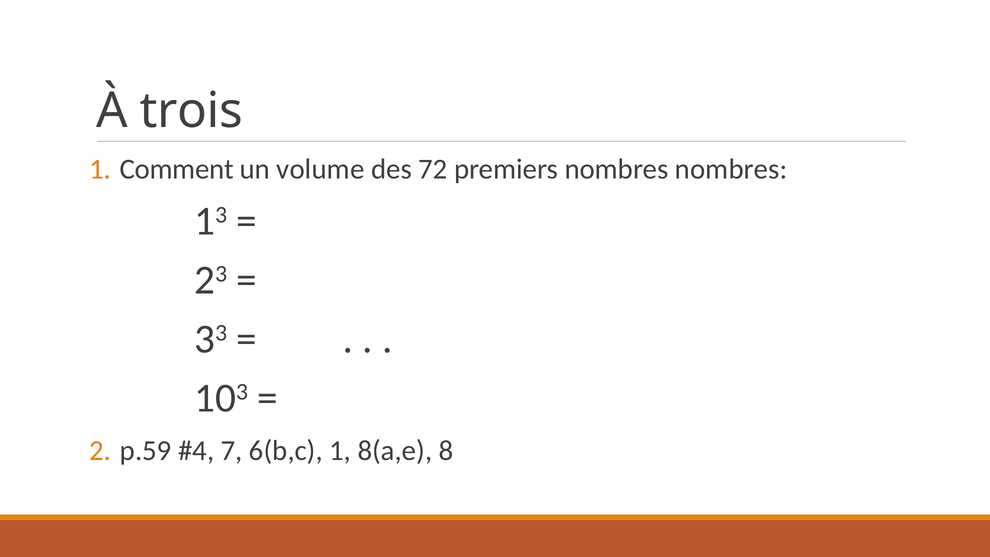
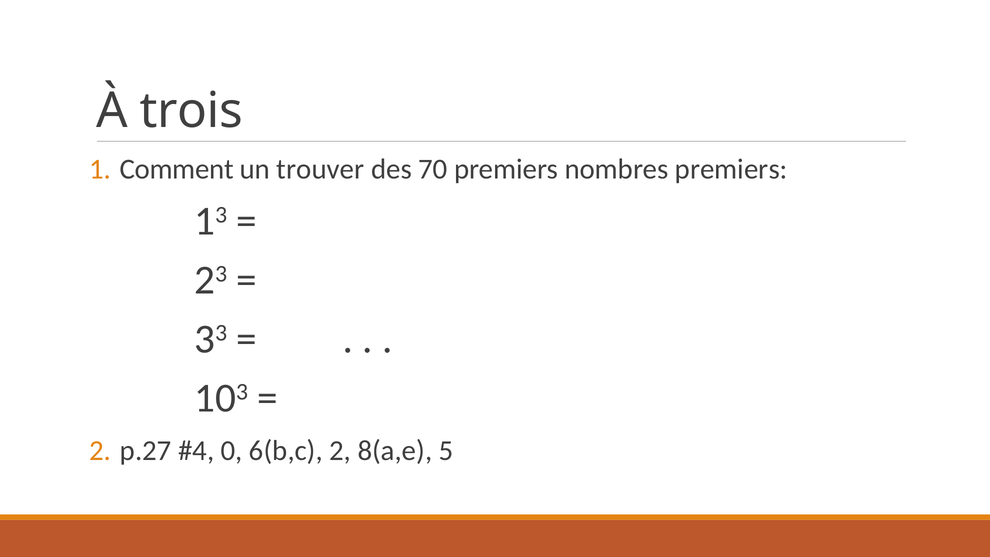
volume: volume -> trouver
72: 72 -> 70
nombres nombres: nombres -> premiers
p.59: p.59 -> p.27
7: 7 -> 0
6(b,c 1: 1 -> 2
8: 8 -> 5
